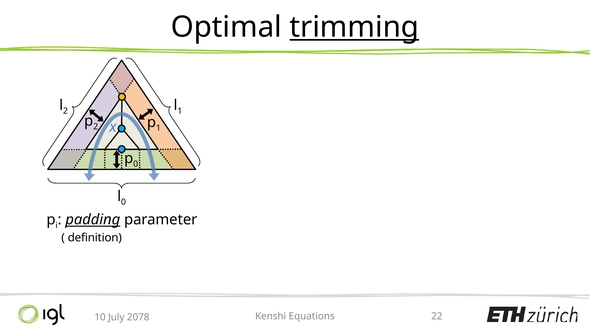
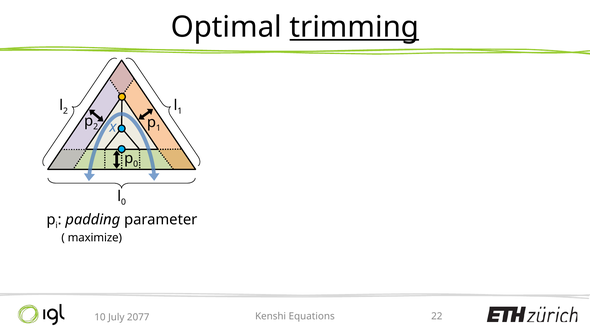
padding underline: present -> none
definition: definition -> maximize
2078: 2078 -> 2077
